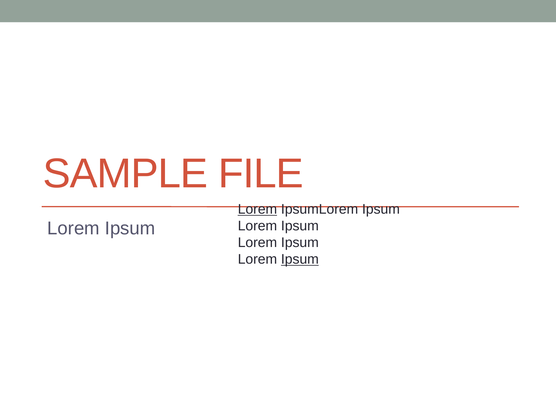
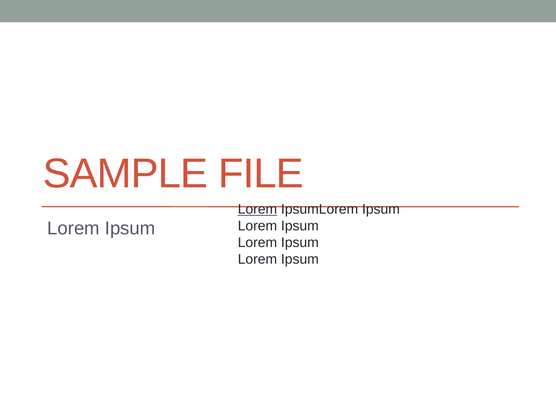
Ipsum at (300, 259) underline: present -> none
